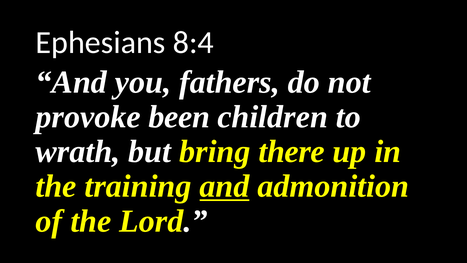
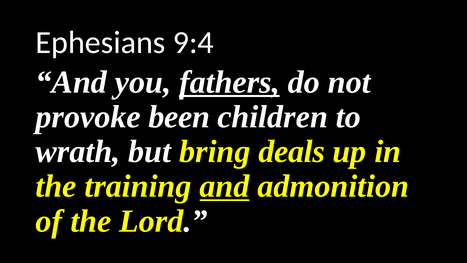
8:4: 8:4 -> 9:4
fathers underline: none -> present
there: there -> deals
